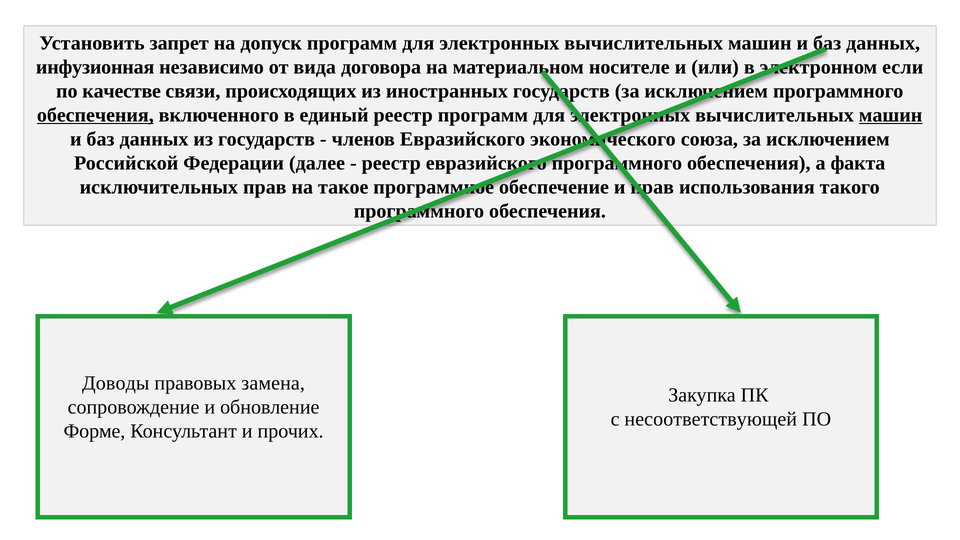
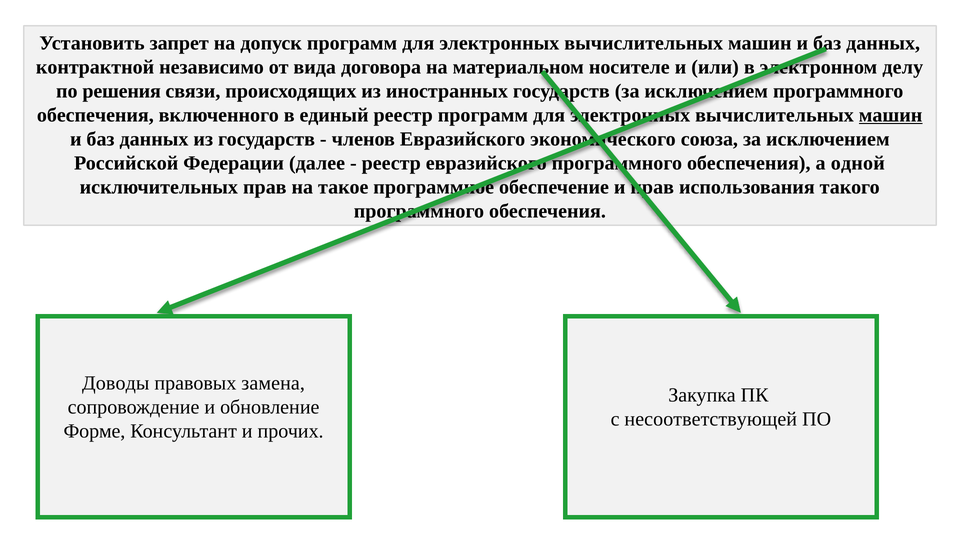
инфузионная: инфузионная -> контрактной
если: если -> делу
качестве: качестве -> решения
обеспечения at (95, 115) underline: present -> none
факта: факта -> одной
